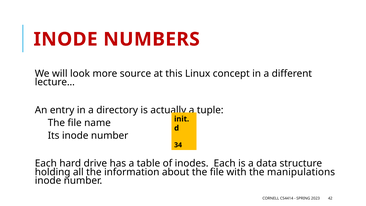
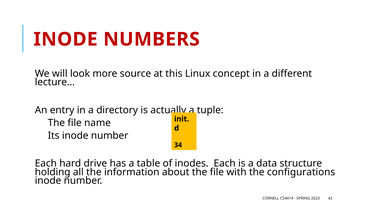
manipulations: manipulations -> configurations
